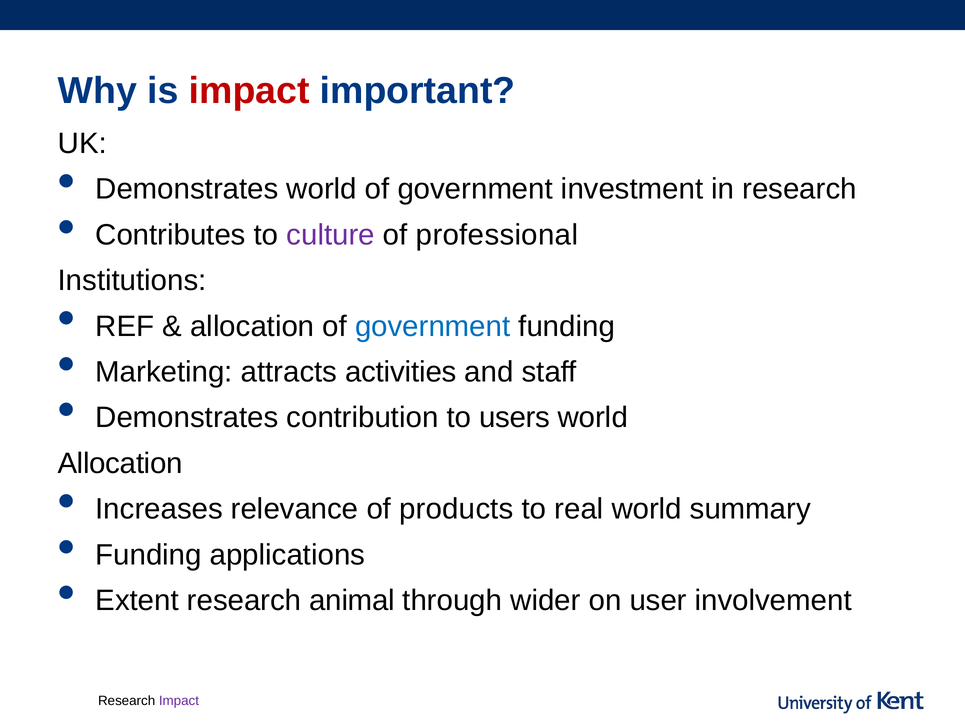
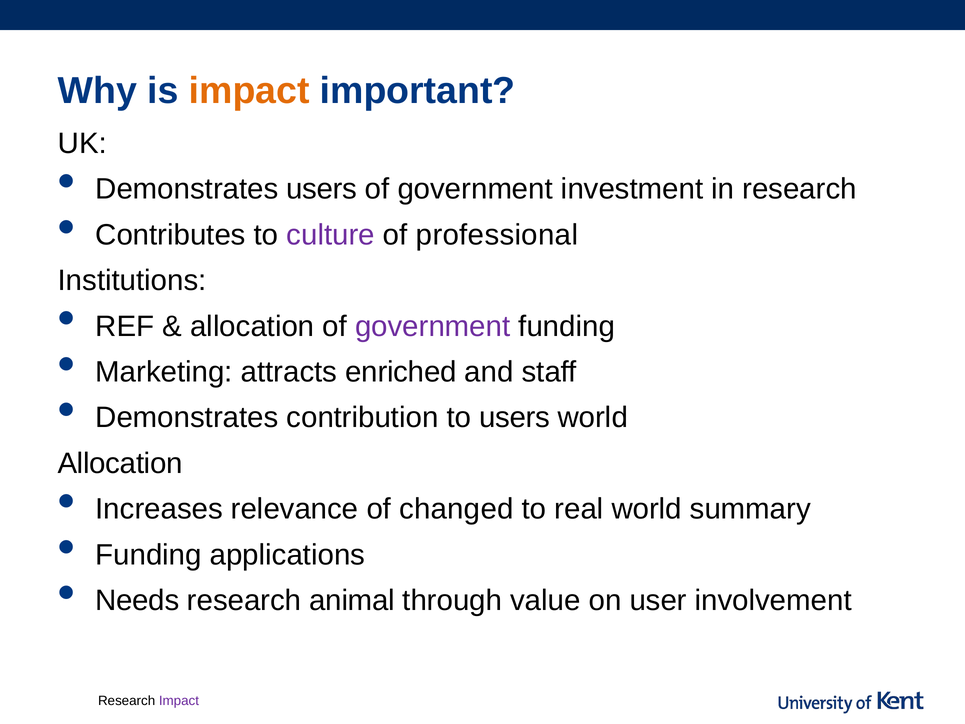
impact at (249, 91) colour: red -> orange
Demonstrates world: world -> users
government at (433, 326) colour: blue -> purple
activities: activities -> enriched
products: products -> changed
Extent: Extent -> Needs
wider: wider -> value
